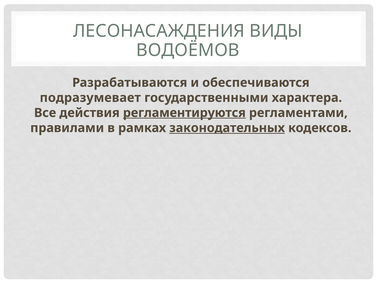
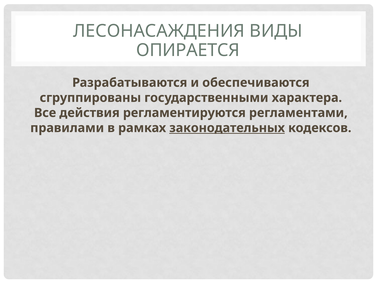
ВОДОЁМОВ: ВОДОЁМОВ -> ОПИРАЕТСЯ
подразумевает: подразумевает -> сгруппированы
регламентируются underline: present -> none
